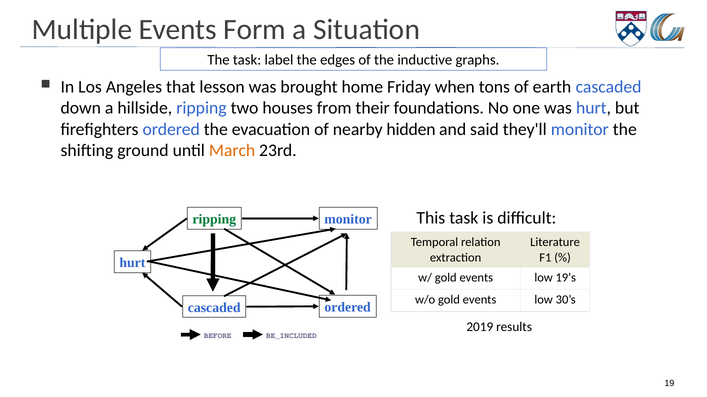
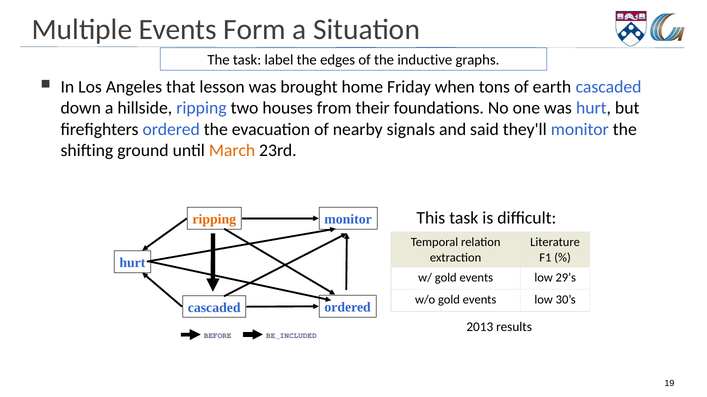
hidden: hidden -> signals
ripping at (214, 220) colour: green -> orange
19’s: 19’s -> 29’s
2019: 2019 -> 2013
